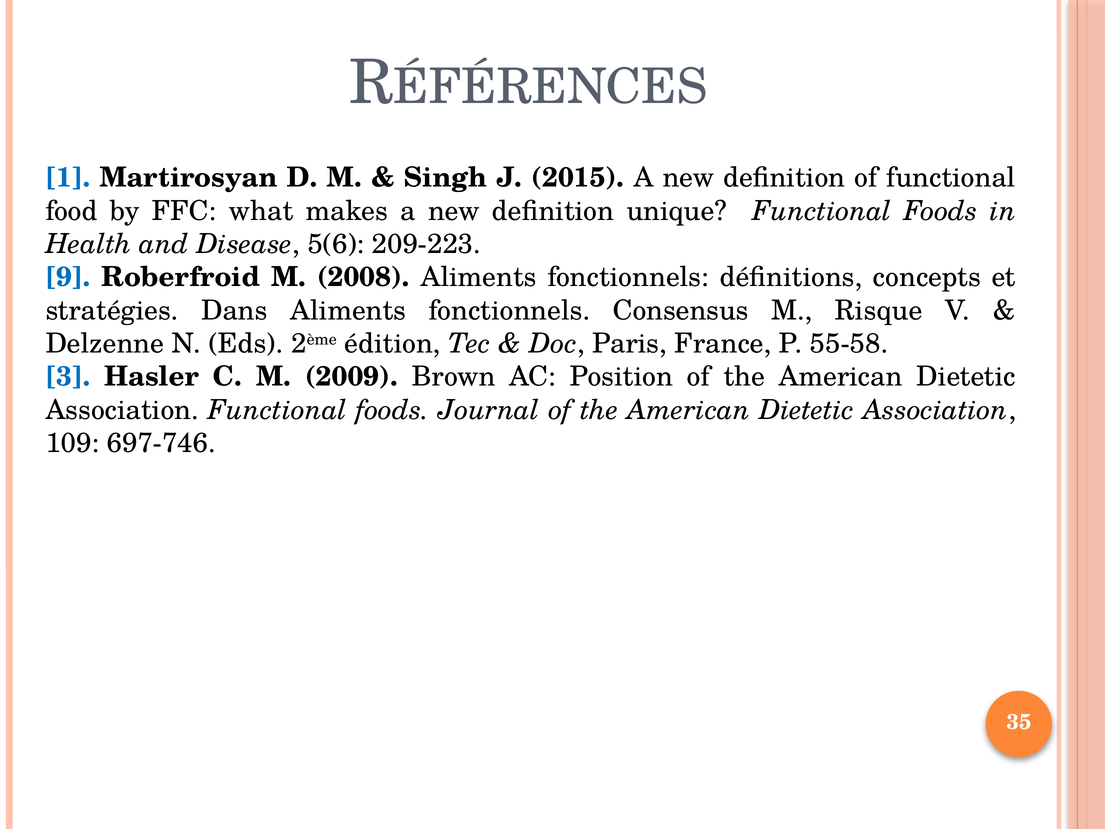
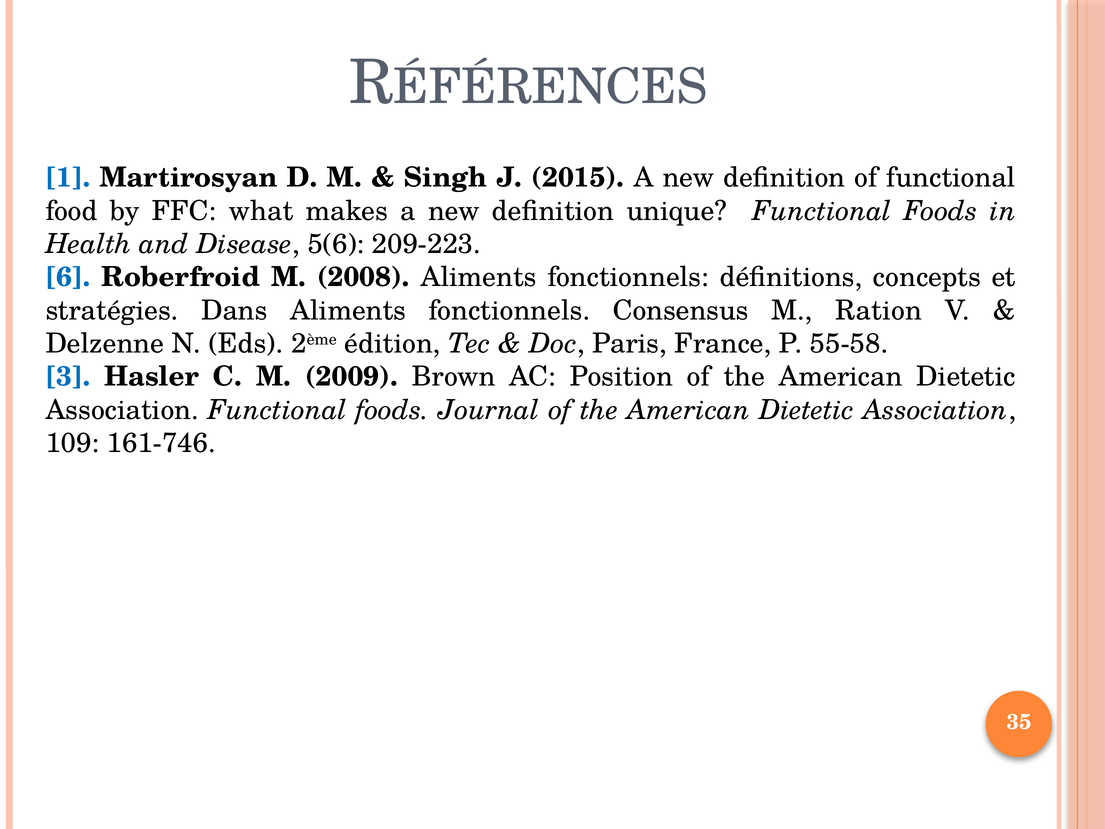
9: 9 -> 6
Risque: Risque -> Ration
697-746: 697-746 -> 161-746
